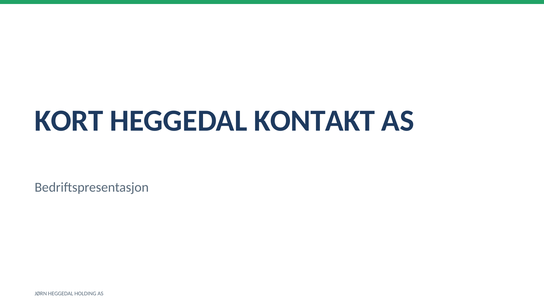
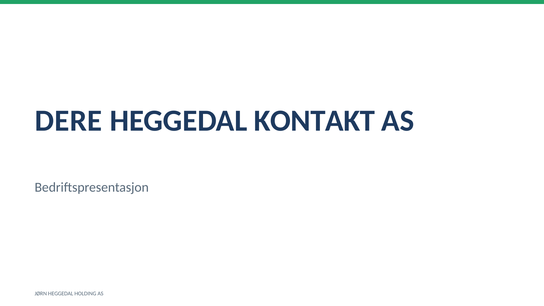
KORT: KORT -> DERE
